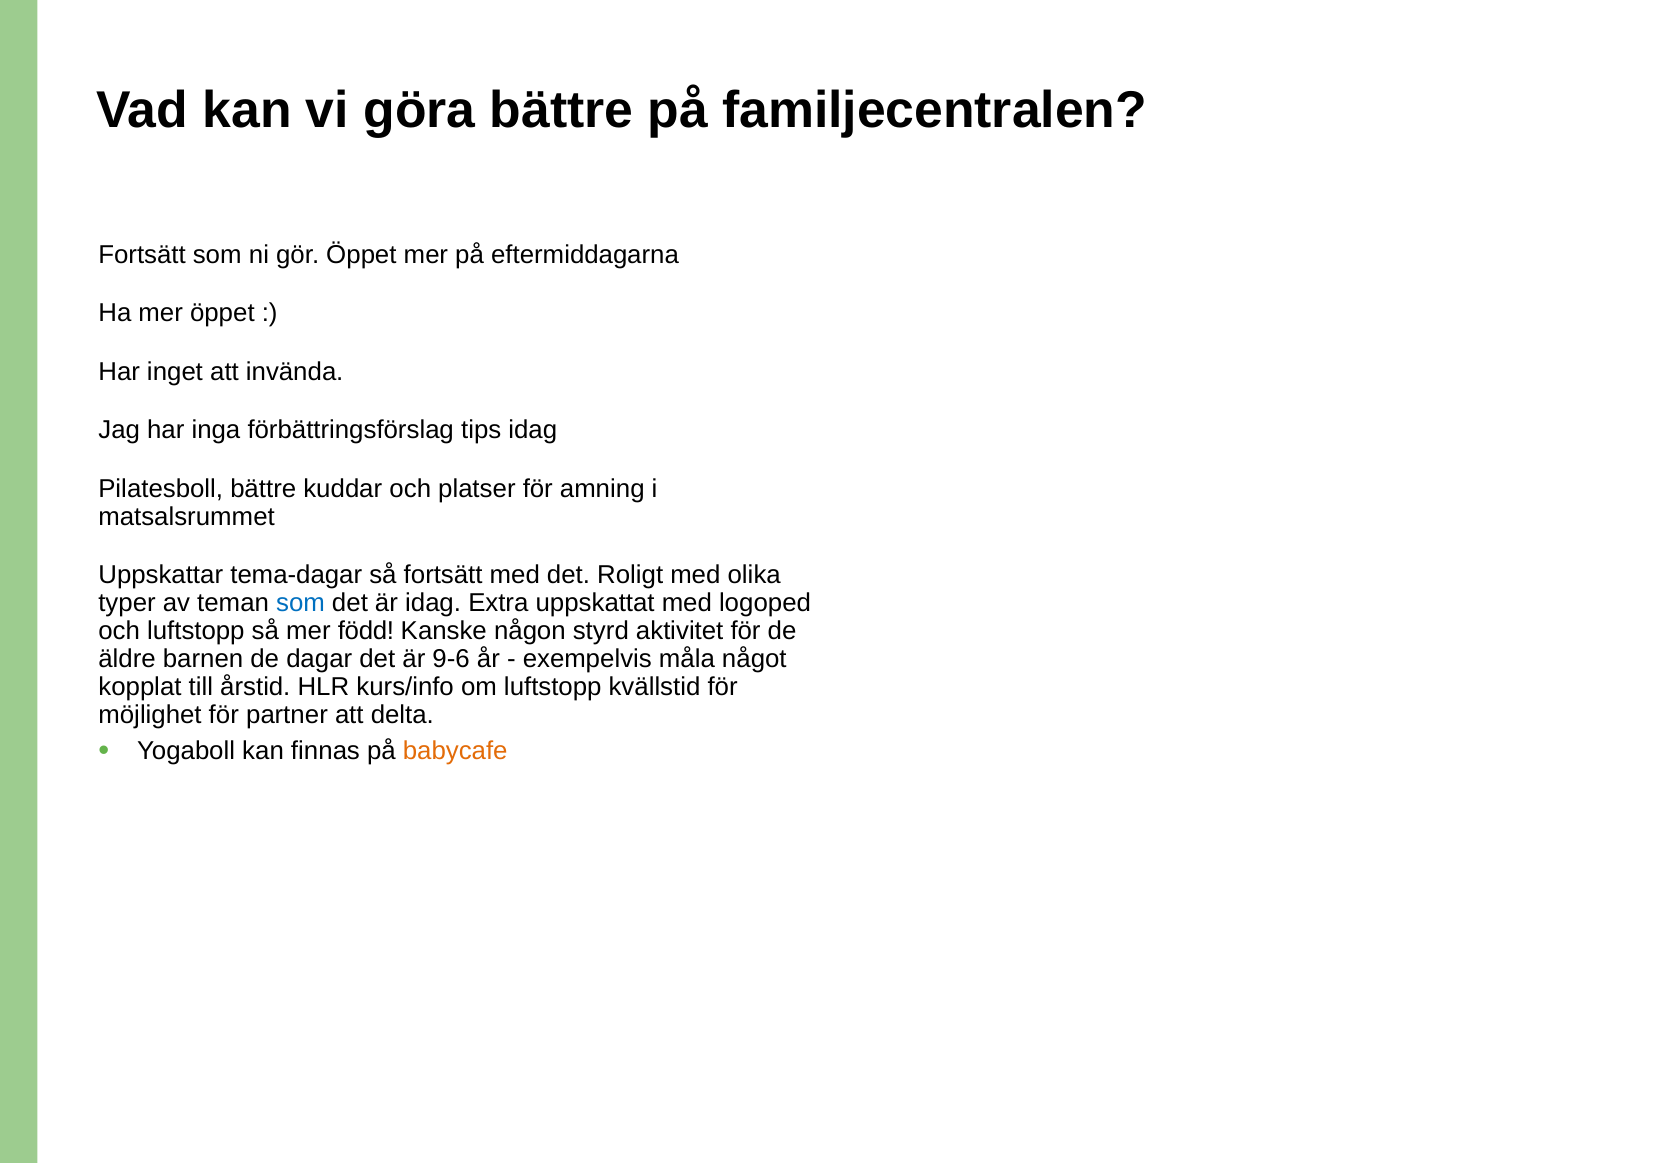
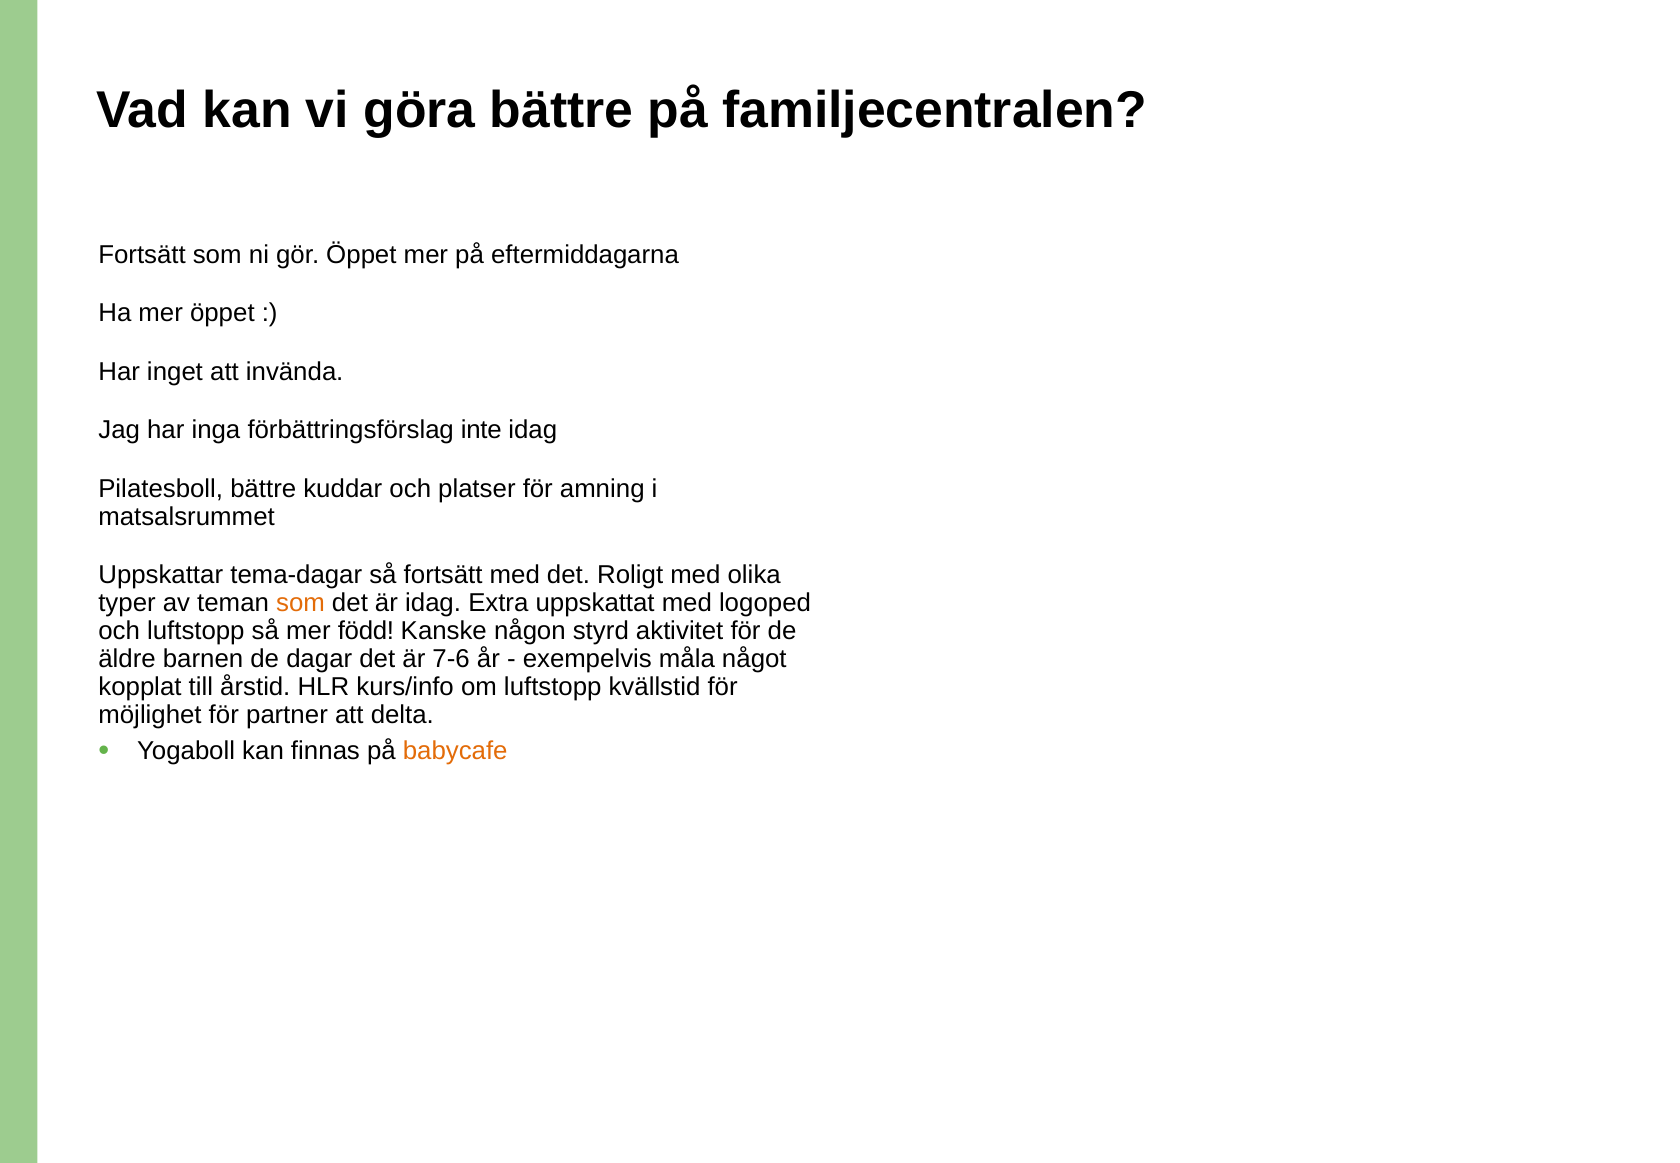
tips: tips -> inte
som at (301, 603) colour: blue -> orange
9-6: 9-6 -> 7-6
